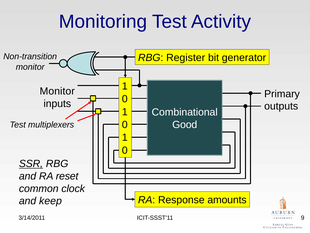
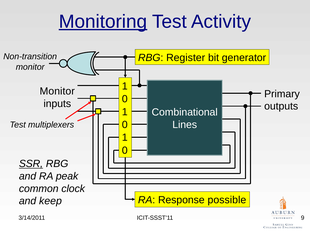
Monitoring underline: none -> present
Good: Good -> Lines
reset: reset -> peak
amounts: amounts -> possible
